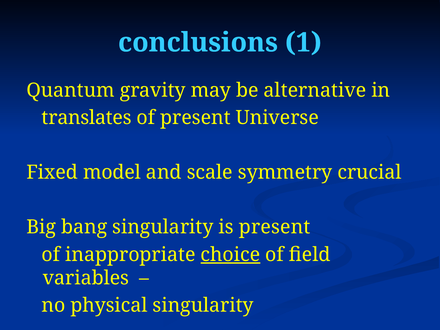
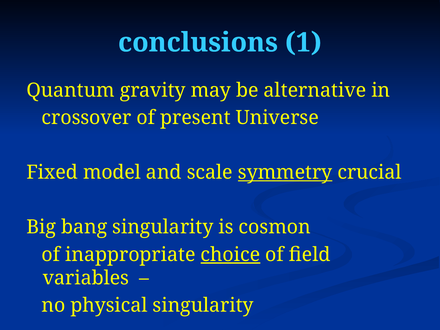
translates: translates -> crossover
symmetry underline: none -> present
is present: present -> cosmon
